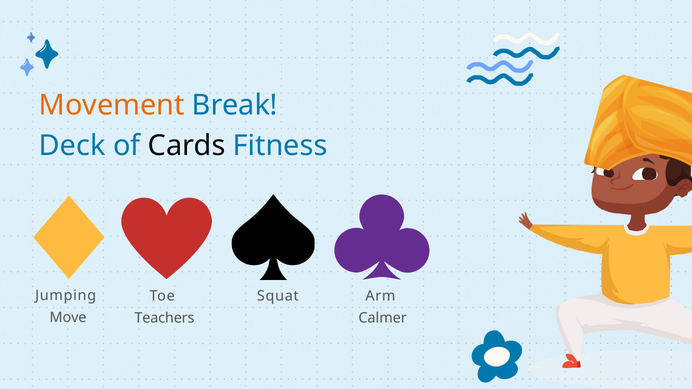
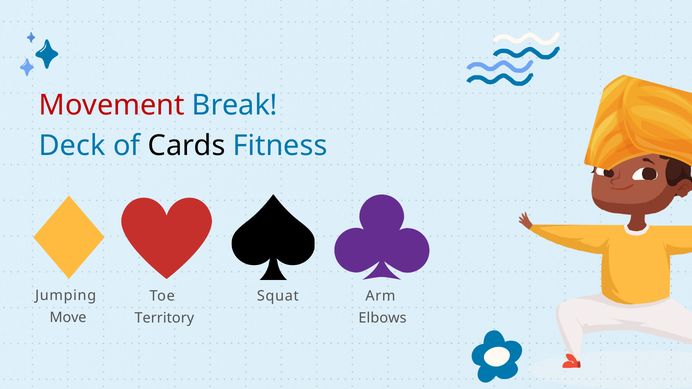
Movement colour: orange -> red
Teachers: Teachers -> Territory
Calmer: Calmer -> Elbows
